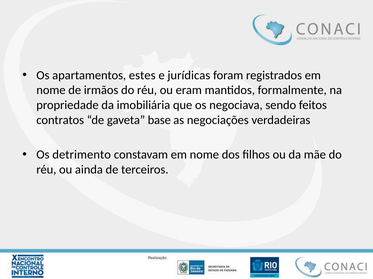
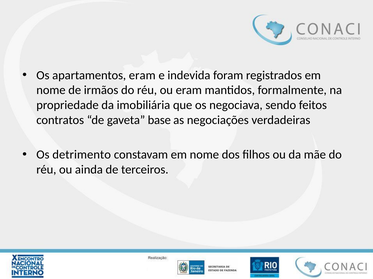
apartamentos estes: estes -> eram
jurídicas: jurídicas -> indevida
